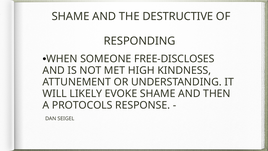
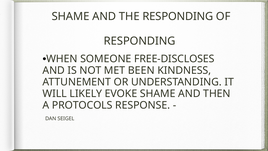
THE DESTRUCTIVE: DESTRUCTIVE -> RESPONDING
HIGH: HIGH -> BEEN
